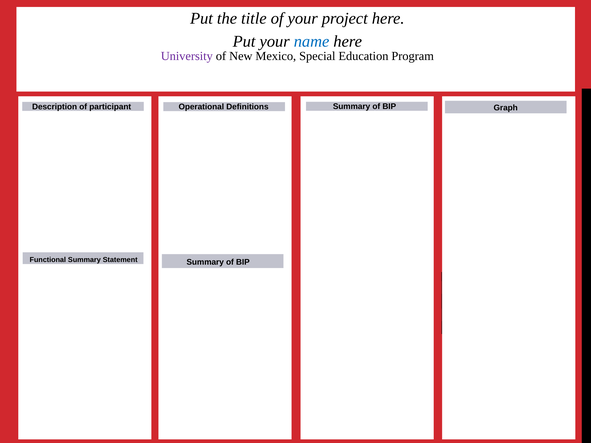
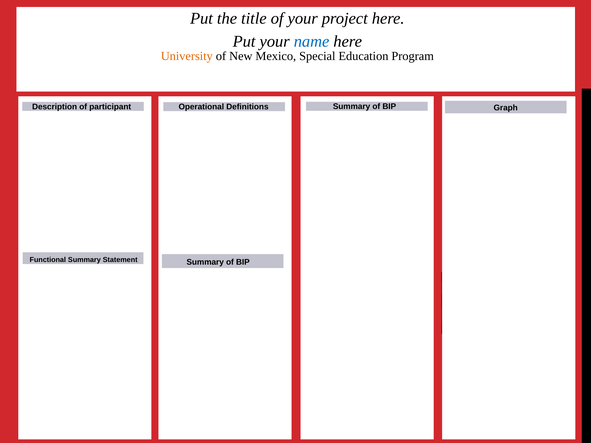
University colour: purple -> orange
